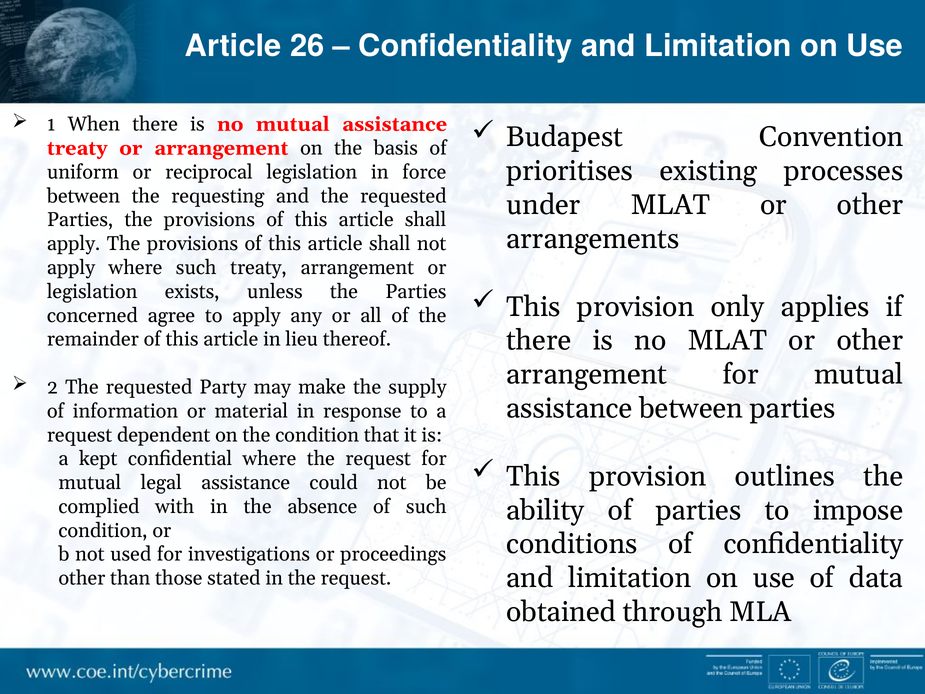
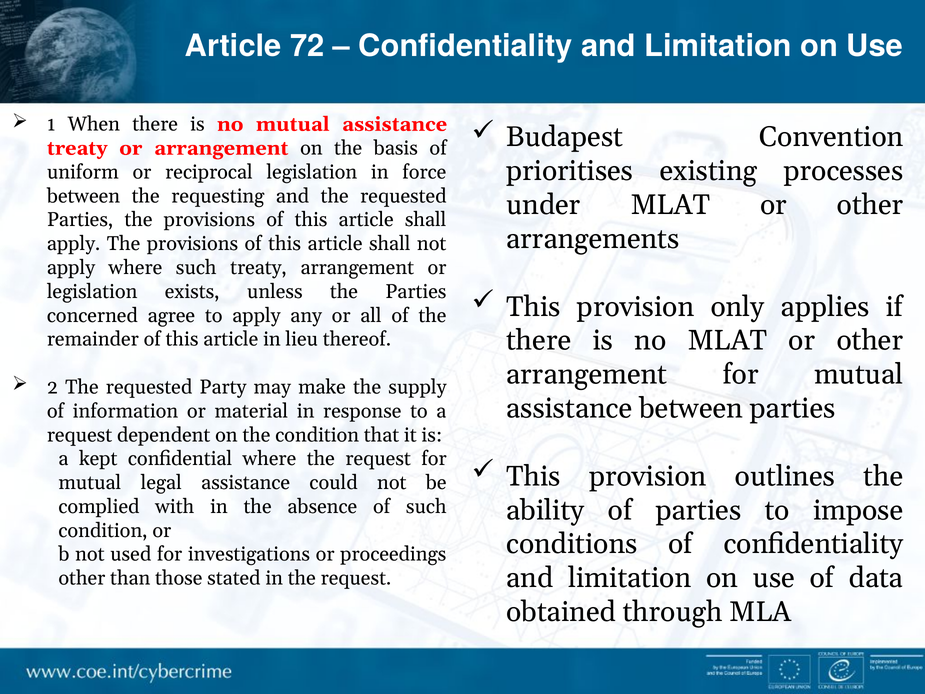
26: 26 -> 72
